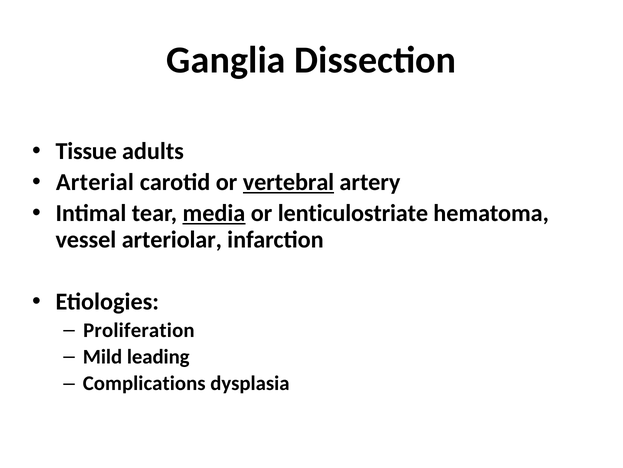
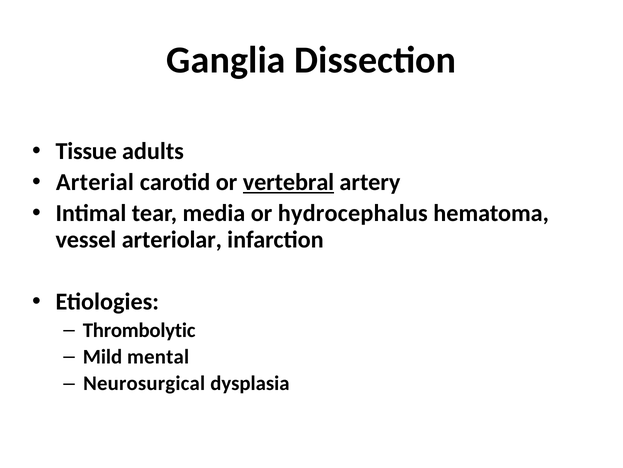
media underline: present -> none
lenticulostriate: lenticulostriate -> hydrocephalus
Proliferation: Proliferation -> Thrombolytic
leading: leading -> mental
Complications: Complications -> Neurosurgical
